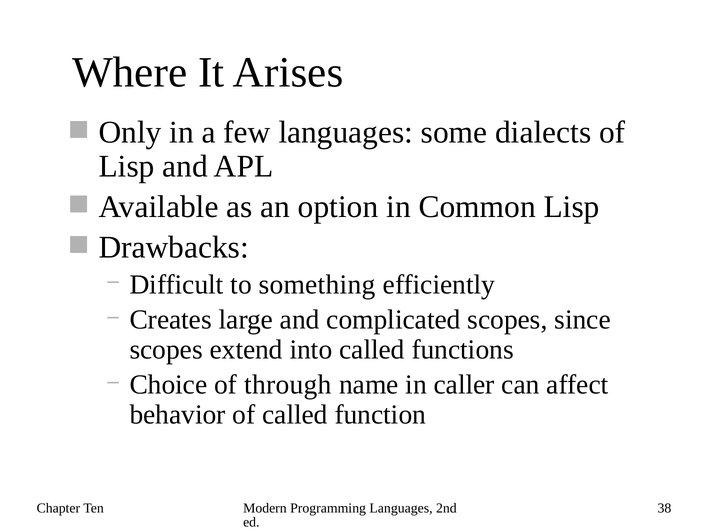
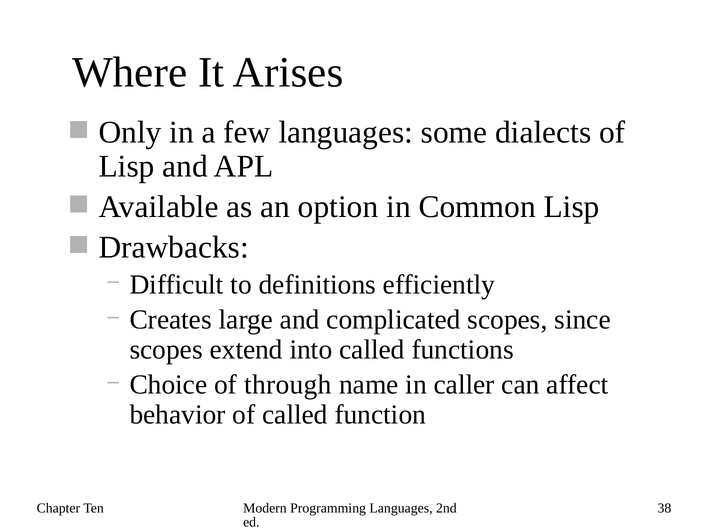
something: something -> definitions
